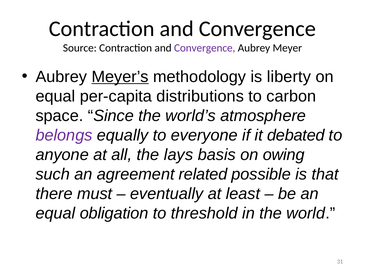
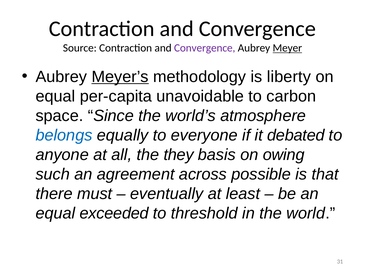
Meyer underline: none -> present
distributions: distributions -> unavoidable
belongs colour: purple -> blue
lays: lays -> they
related: related -> across
obligation: obligation -> exceeded
